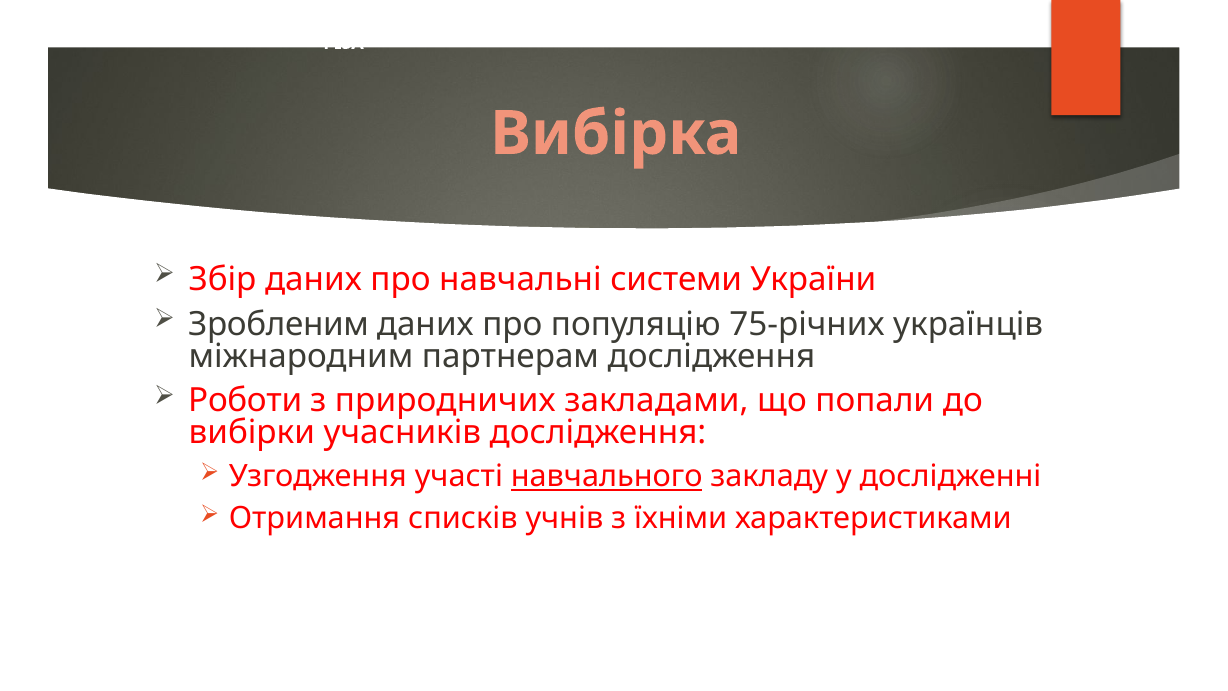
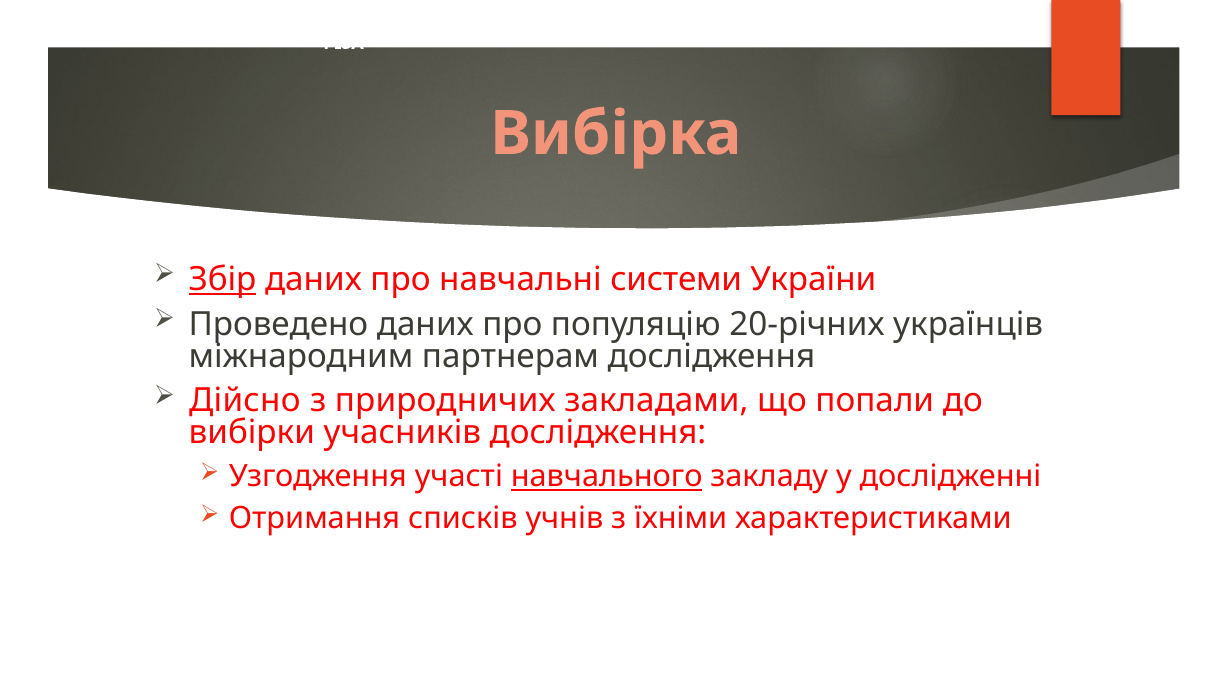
Збір underline: none -> present
Зробленим: Зробленим -> Проведено
75-річних: 75-річних -> 20-річних
Роботи: Роботи -> Дійсно
